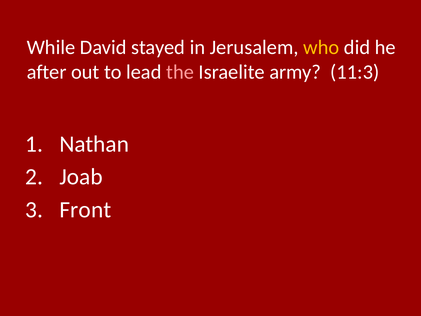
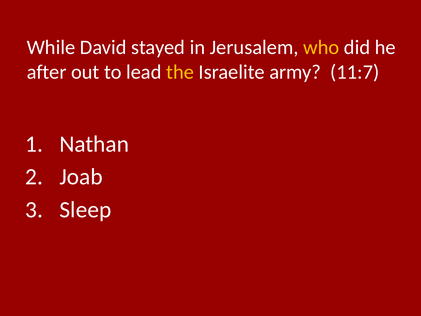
the colour: pink -> yellow
11:3: 11:3 -> 11:7
Front: Front -> Sleep
